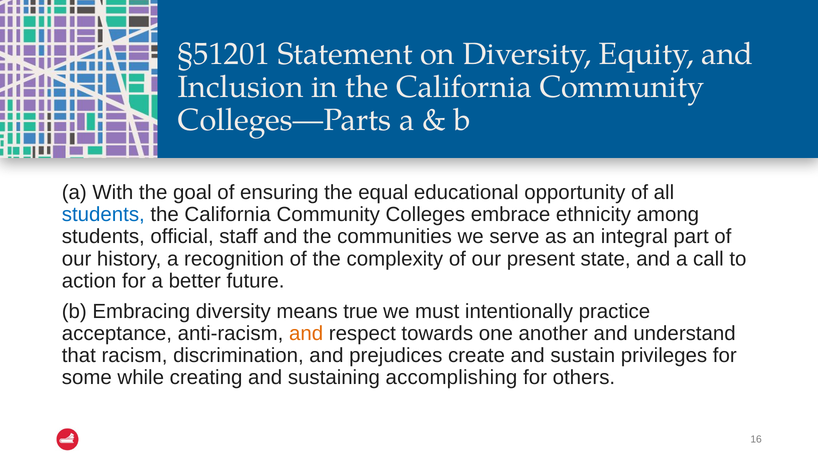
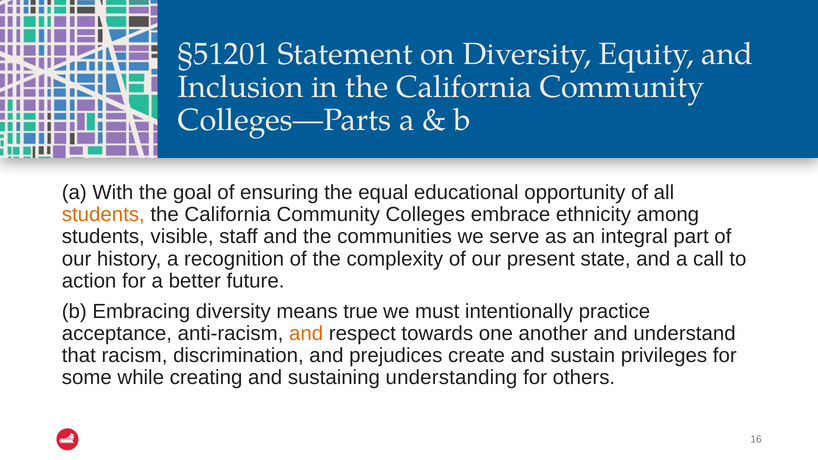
students at (103, 215) colour: blue -> orange
official: official -> visible
accomplishing: accomplishing -> understanding
